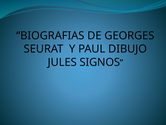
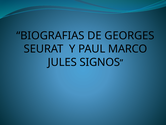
DIBUJO: DIBUJO -> MARCO
